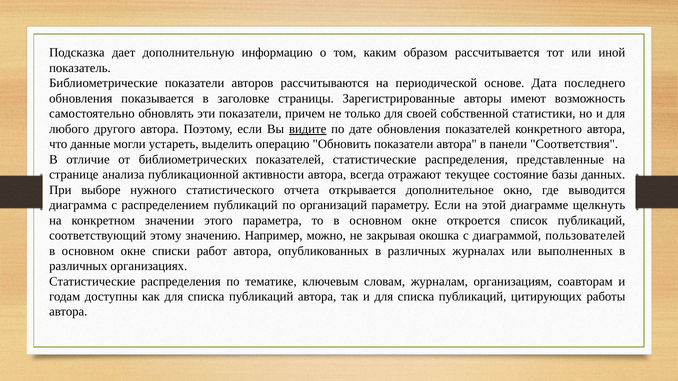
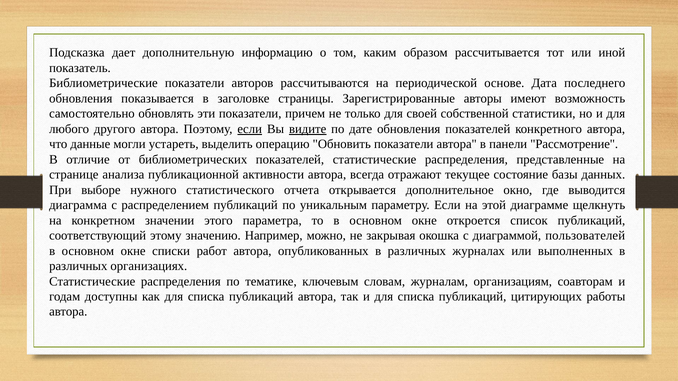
если at (250, 129) underline: none -> present
Соответствия: Соответствия -> Рассмотрение
организаций: организаций -> уникальным
